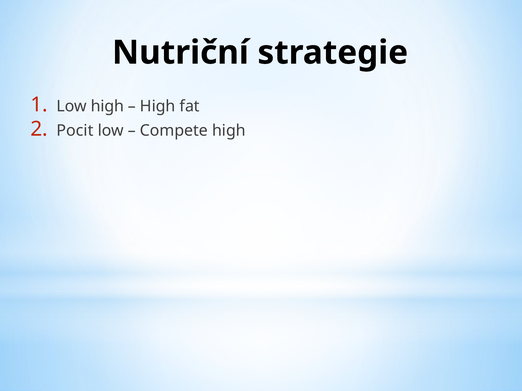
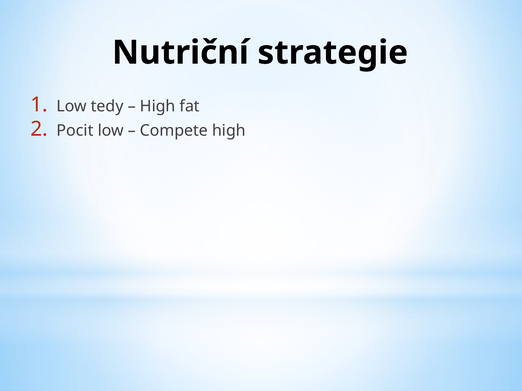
Low high: high -> tedy
